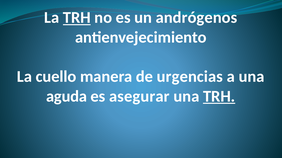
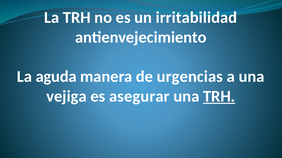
TRH at (77, 18) underline: present -> none
andrógenos: andrógenos -> irritabilidad
cuello: cuello -> aguda
aguda: aguda -> vejiga
